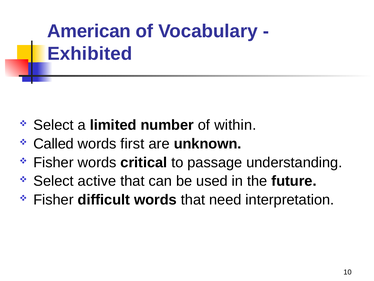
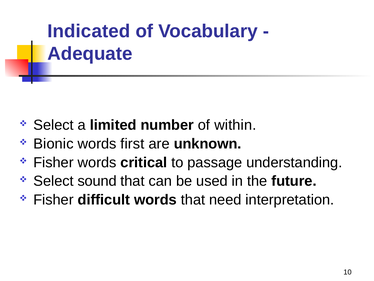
American: American -> Indicated
Exhibited: Exhibited -> Adequate
Called: Called -> Bionic
active: active -> sound
